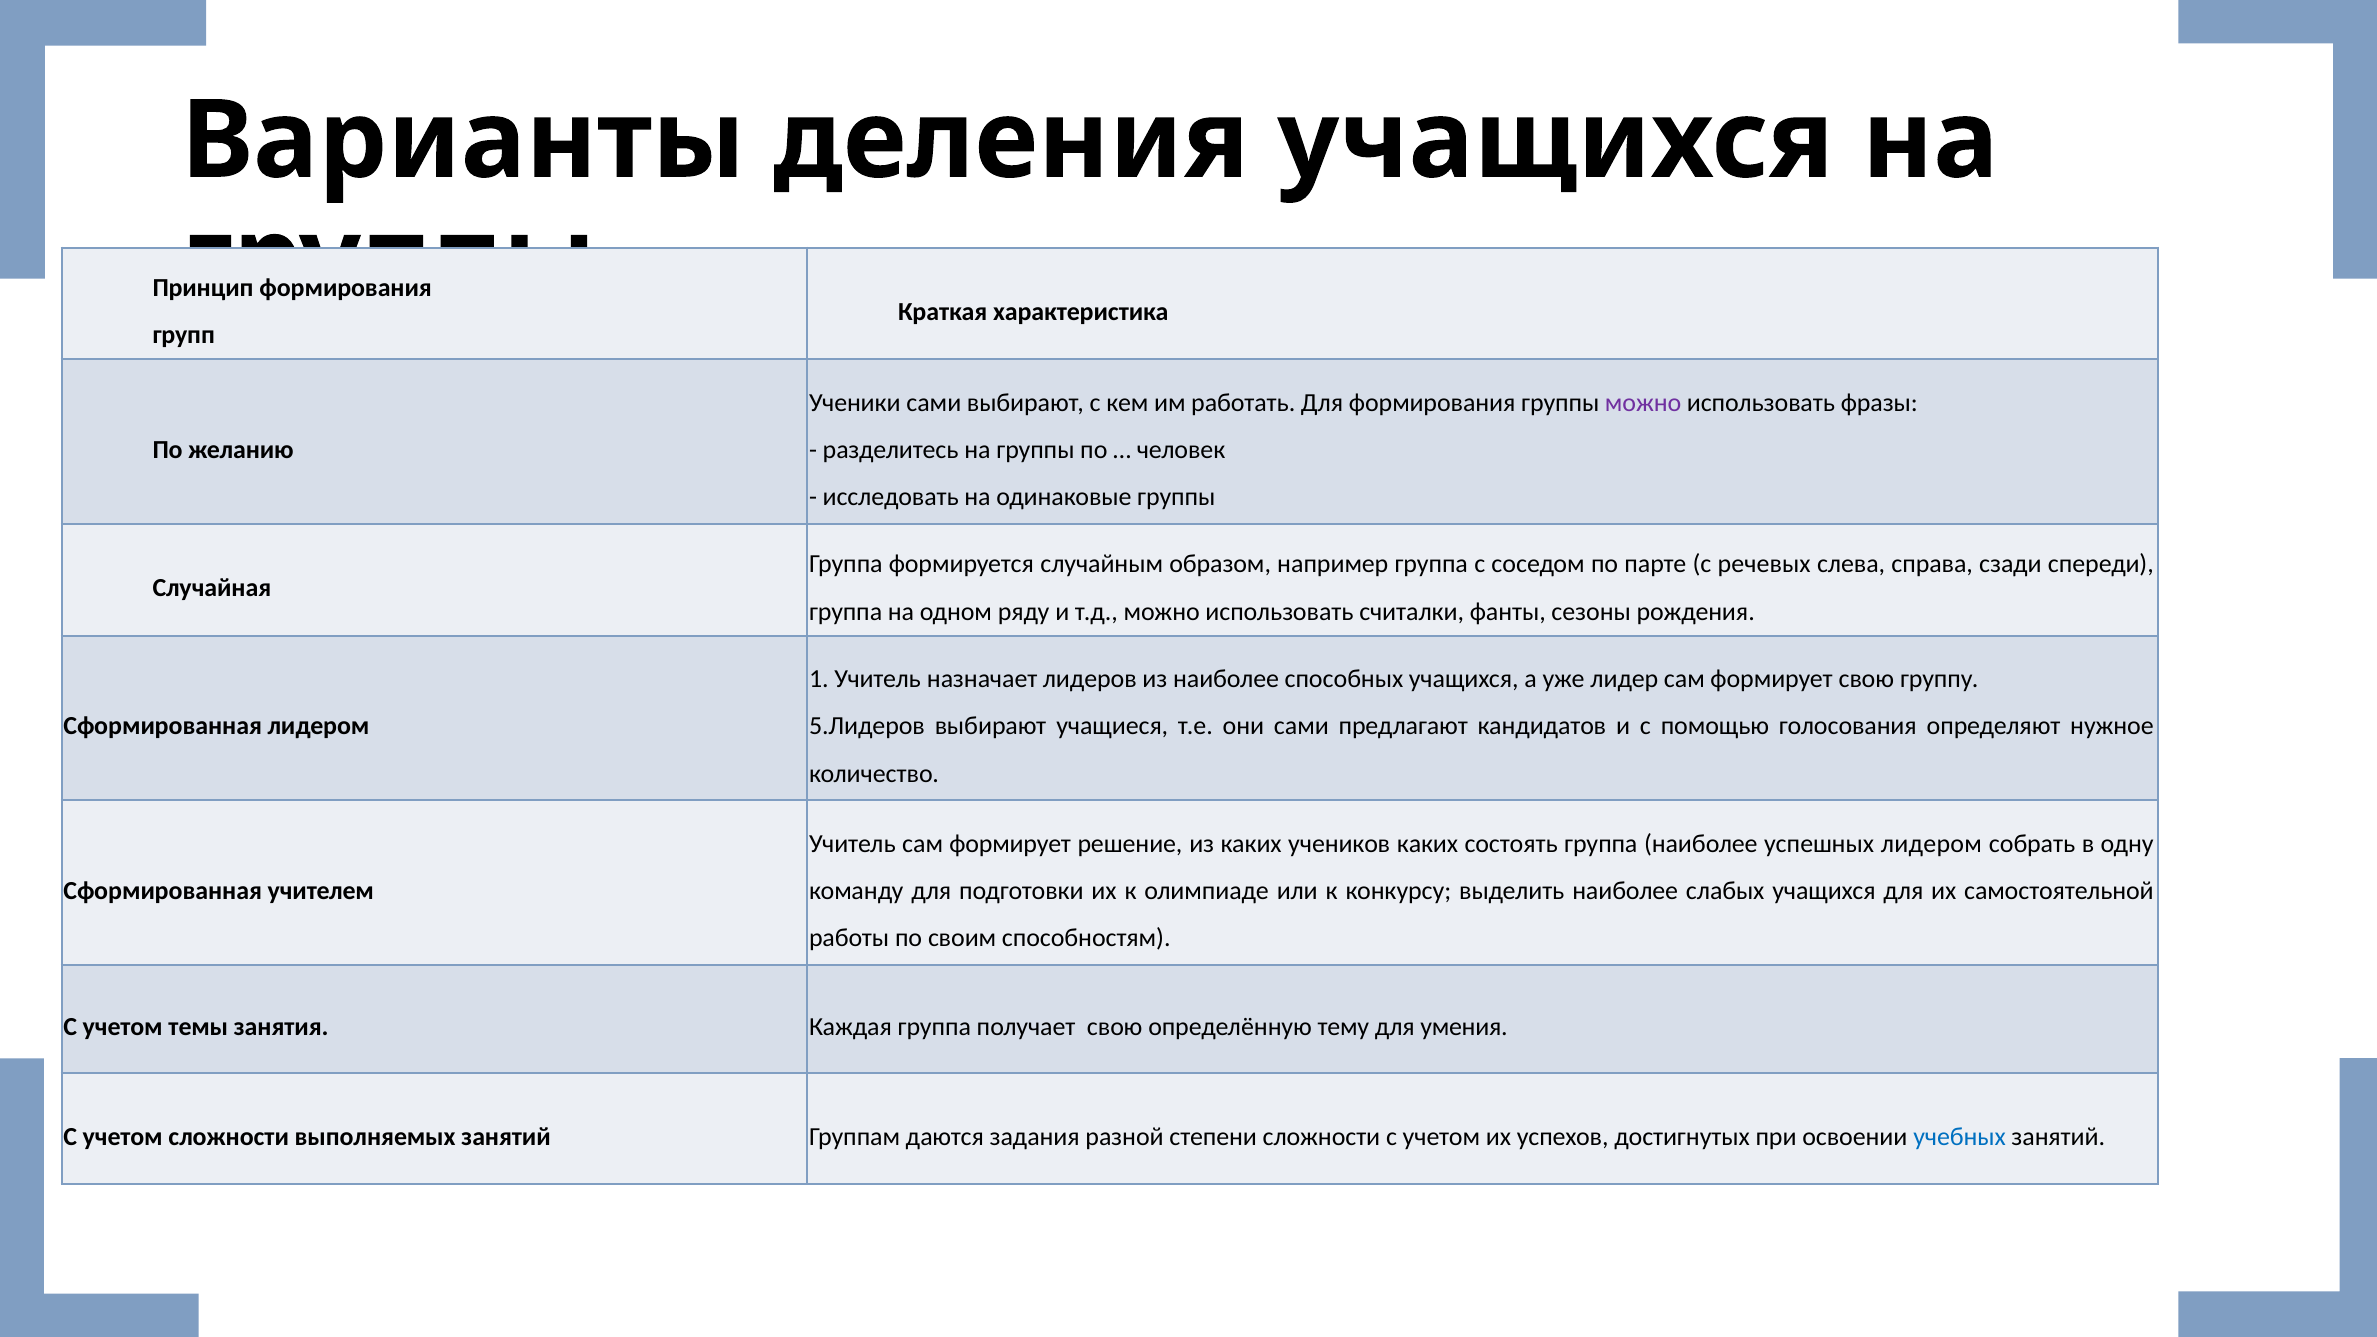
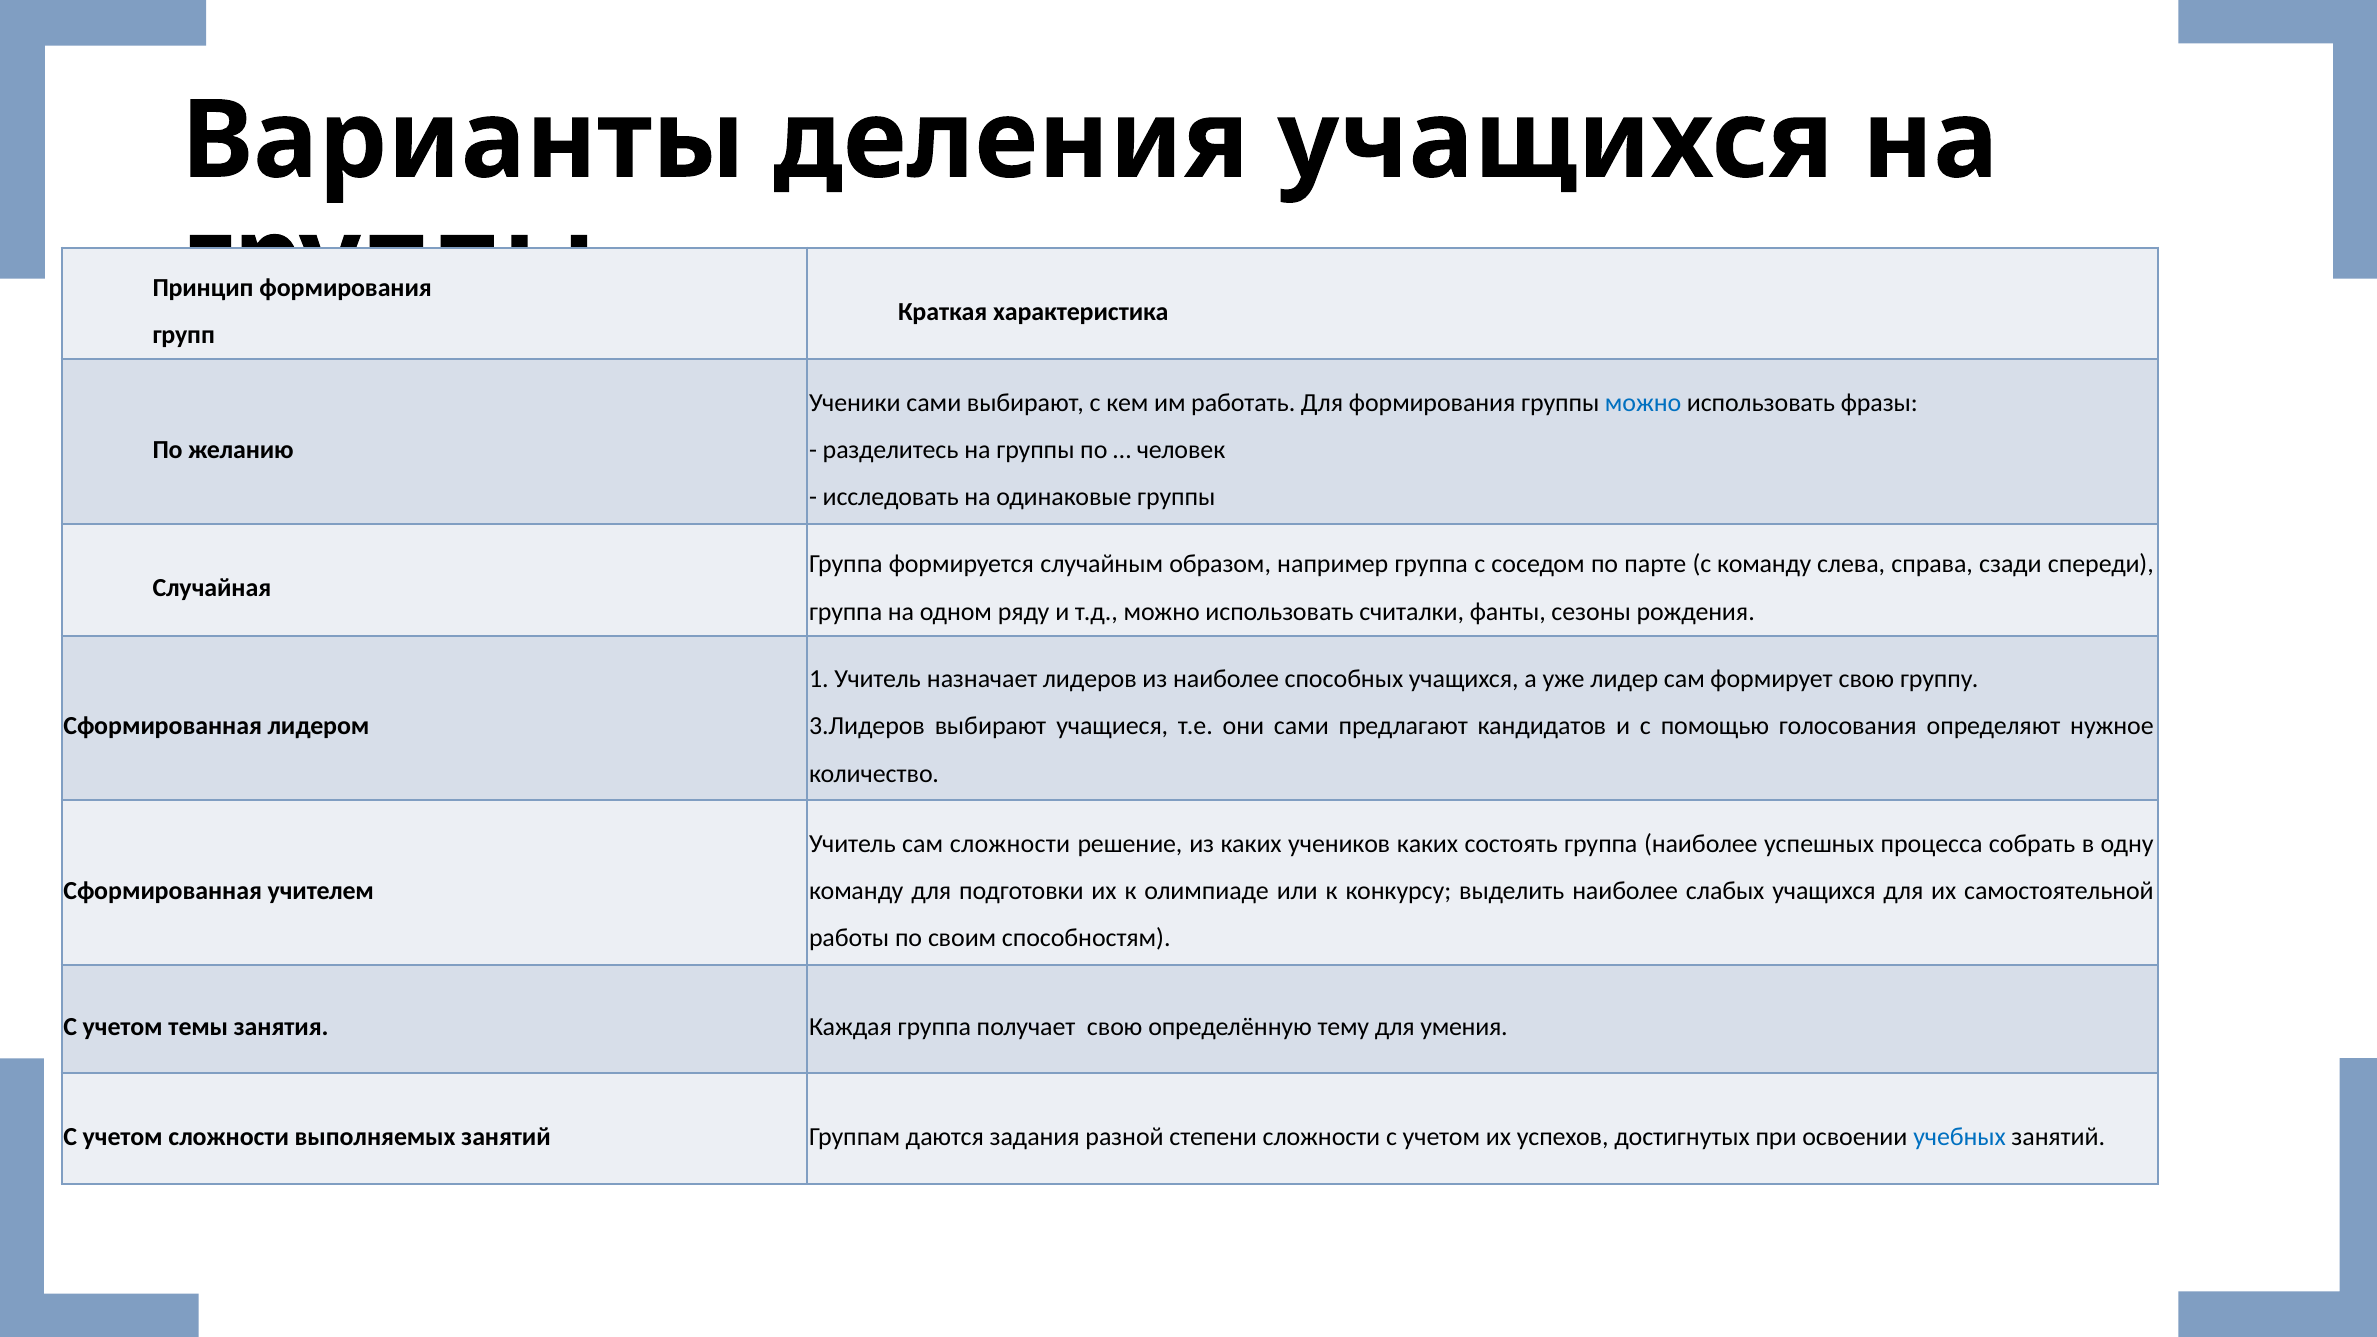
можно at (1643, 403) colour: purple -> blue
с речевых: речевых -> команду
5.Лидеров: 5.Лидеров -> 3.Лидеров
Учитель сам формирует: формирует -> сложности
успешных лидером: лидером -> процесса
